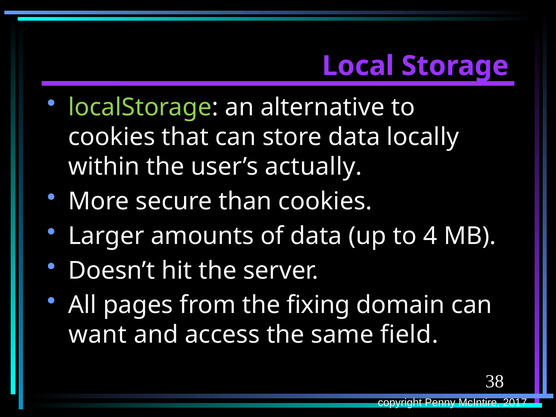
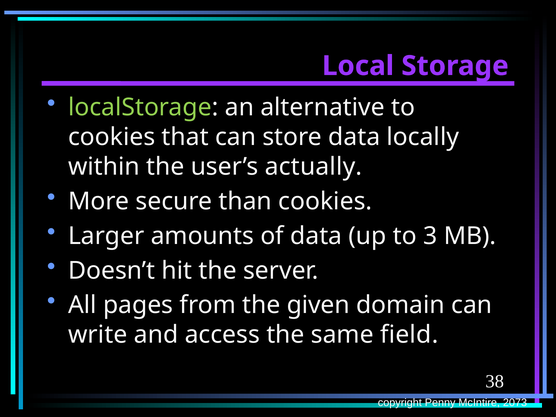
4: 4 -> 3
fixing: fixing -> given
want: want -> write
2017: 2017 -> 2073
